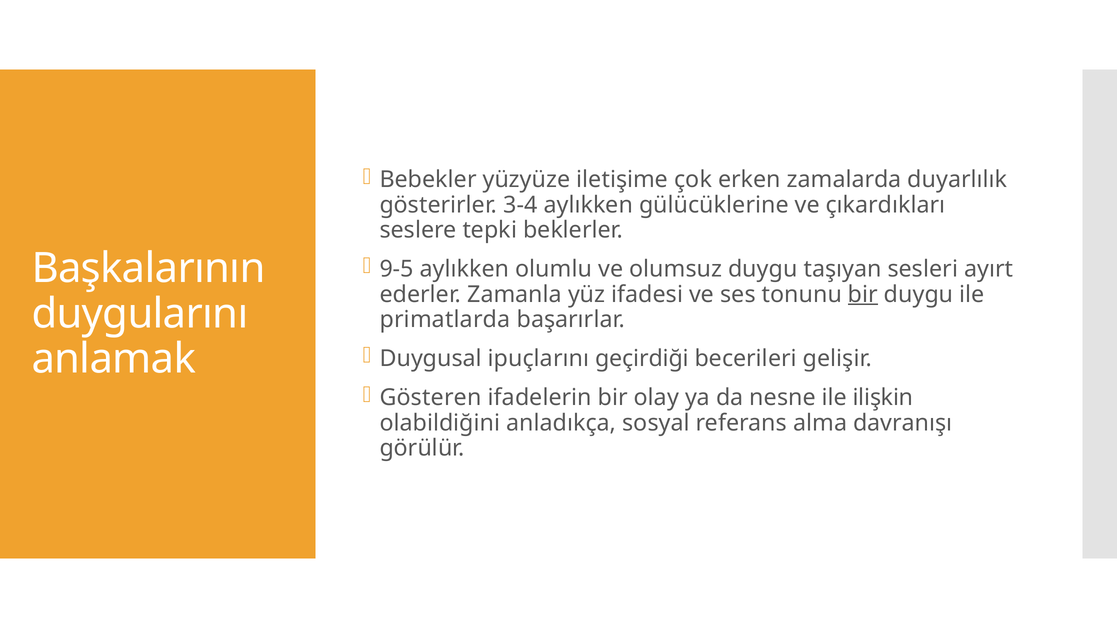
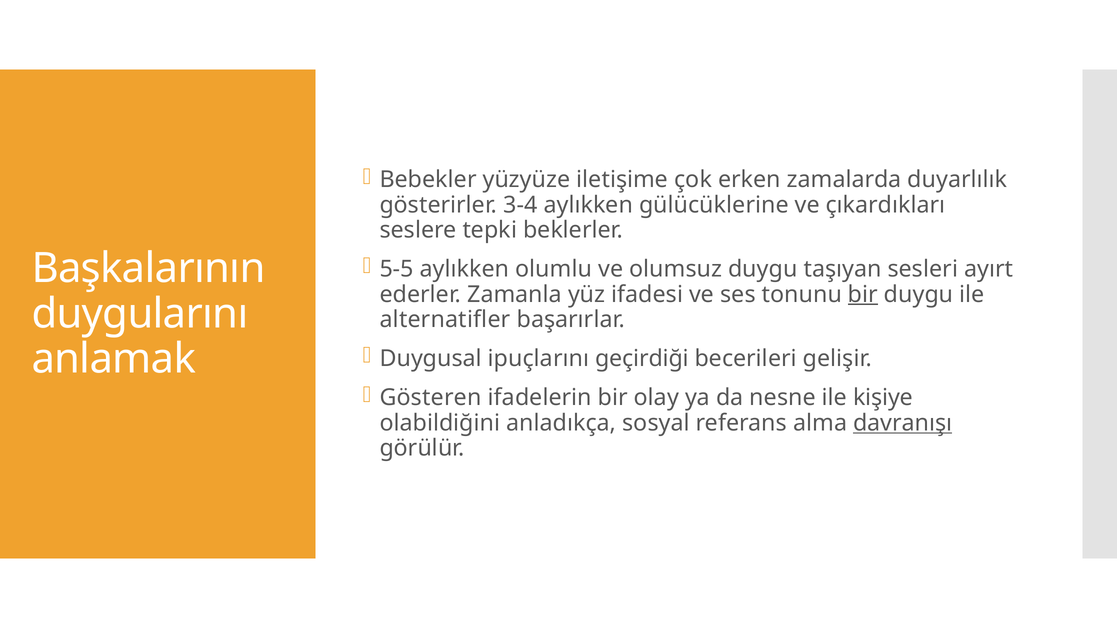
9-5: 9-5 -> 5-5
primatlarda: primatlarda -> alternatifler
ilişkin: ilişkin -> kişiye
davranışı underline: none -> present
